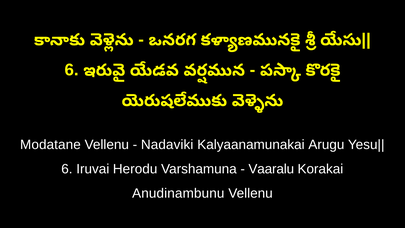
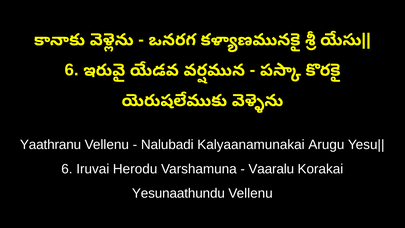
Modatane: Modatane -> Yaathranu
Nadaviki: Nadaviki -> Nalubadi
Anudinambunu: Anudinambunu -> Yesunaathundu
